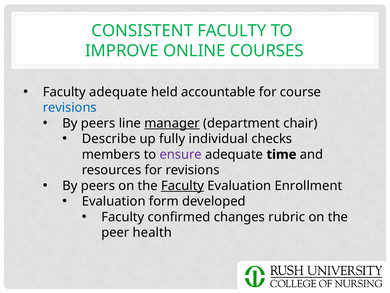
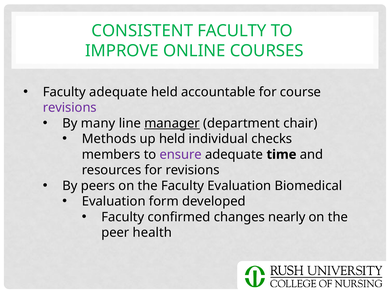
revisions at (70, 107) colour: blue -> purple
peers at (98, 123): peers -> many
Describe: Describe -> Methods
up fully: fully -> held
Faculty at (183, 185) underline: present -> none
Enrollment: Enrollment -> Biomedical
rubric: rubric -> nearly
